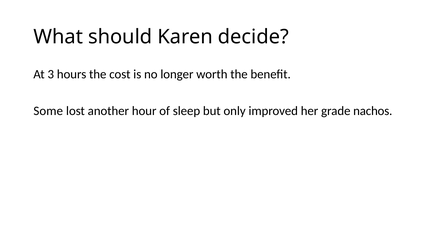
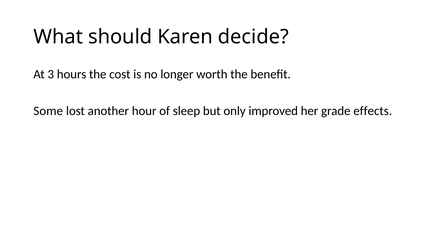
nachos: nachos -> effects
